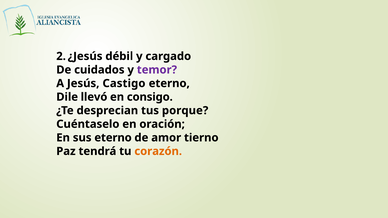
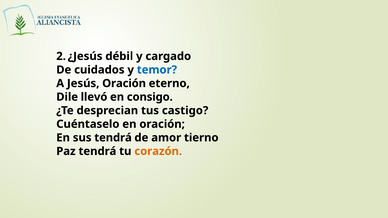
temor colour: purple -> blue
Jesús Castigo: Castigo -> Oración
porque: porque -> castigo
sus eterno: eterno -> tendrá
